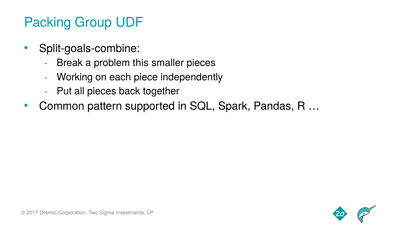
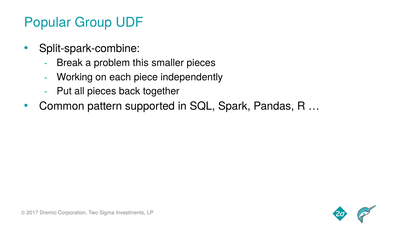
Packing: Packing -> Popular
Split-goals-combine: Split-goals-combine -> Split-spark-combine
